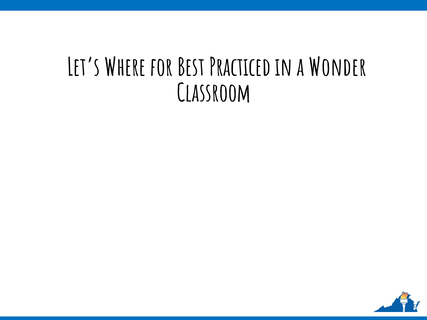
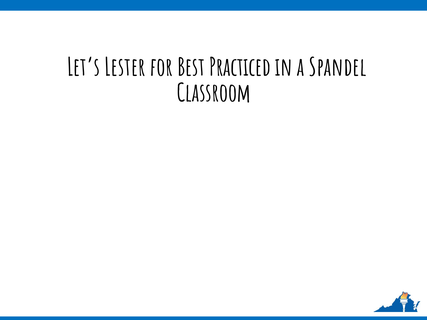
Where: Where -> Lester
Wonder: Wonder -> Spandel
